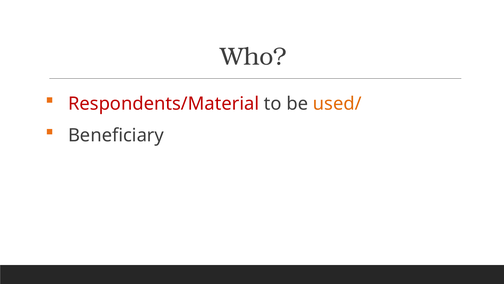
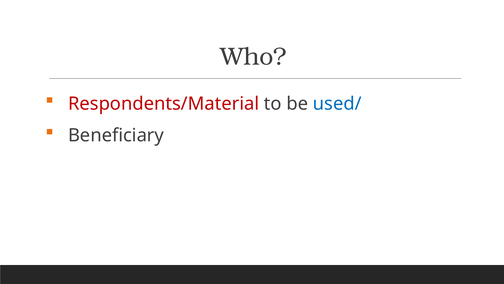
used/ colour: orange -> blue
